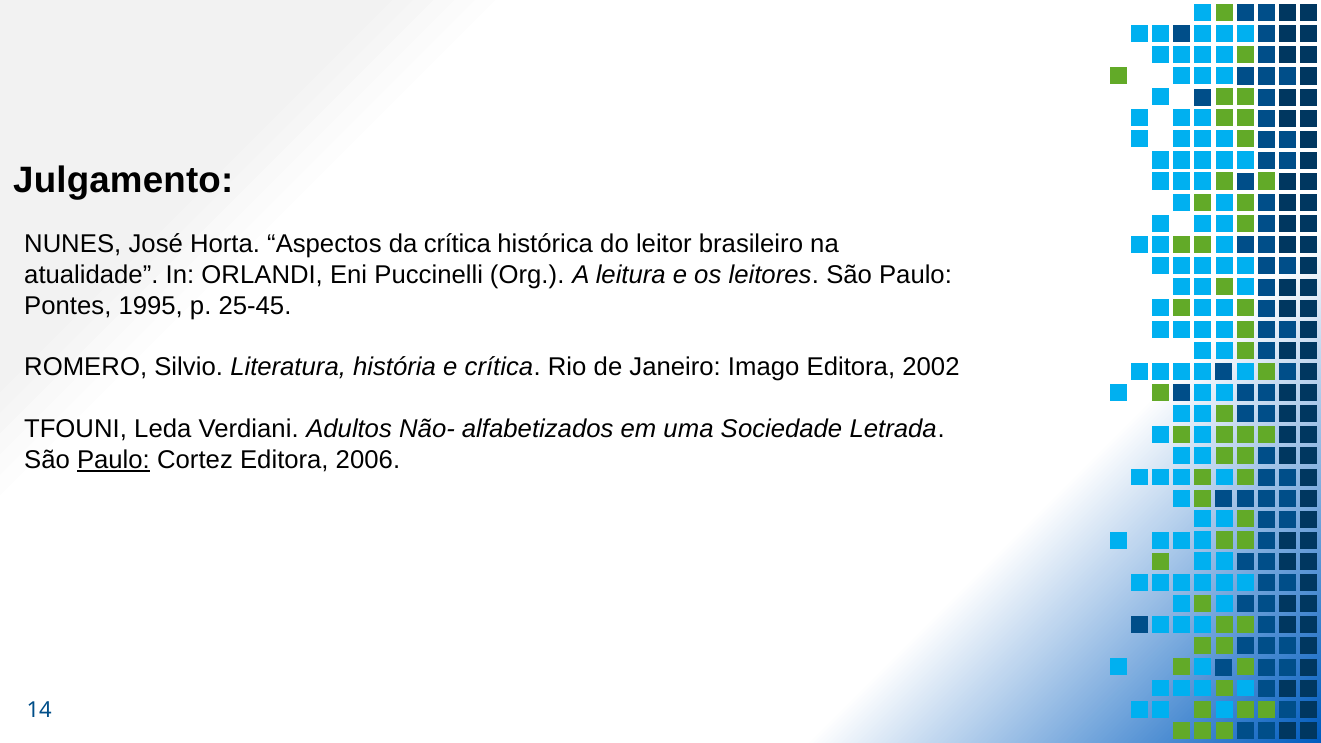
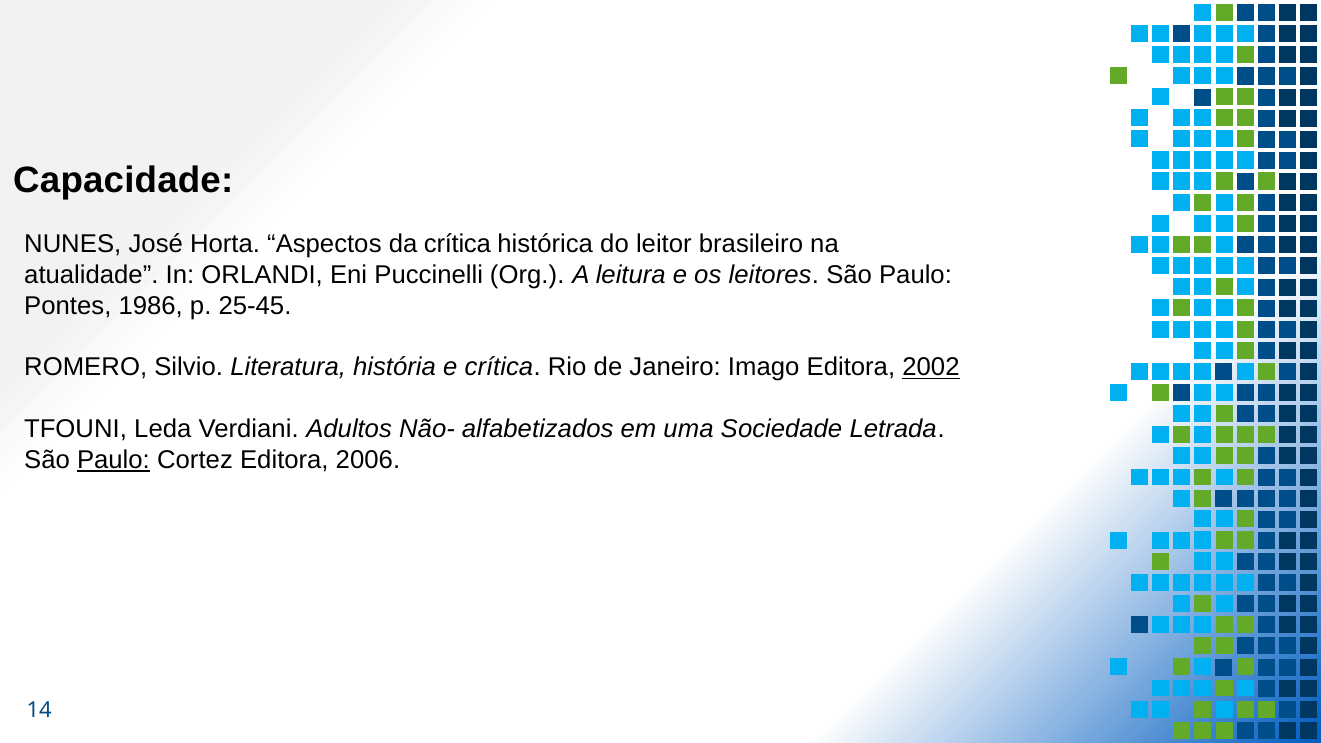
Julgamento: Julgamento -> Capacidade
1995: 1995 -> 1986
2002 underline: none -> present
